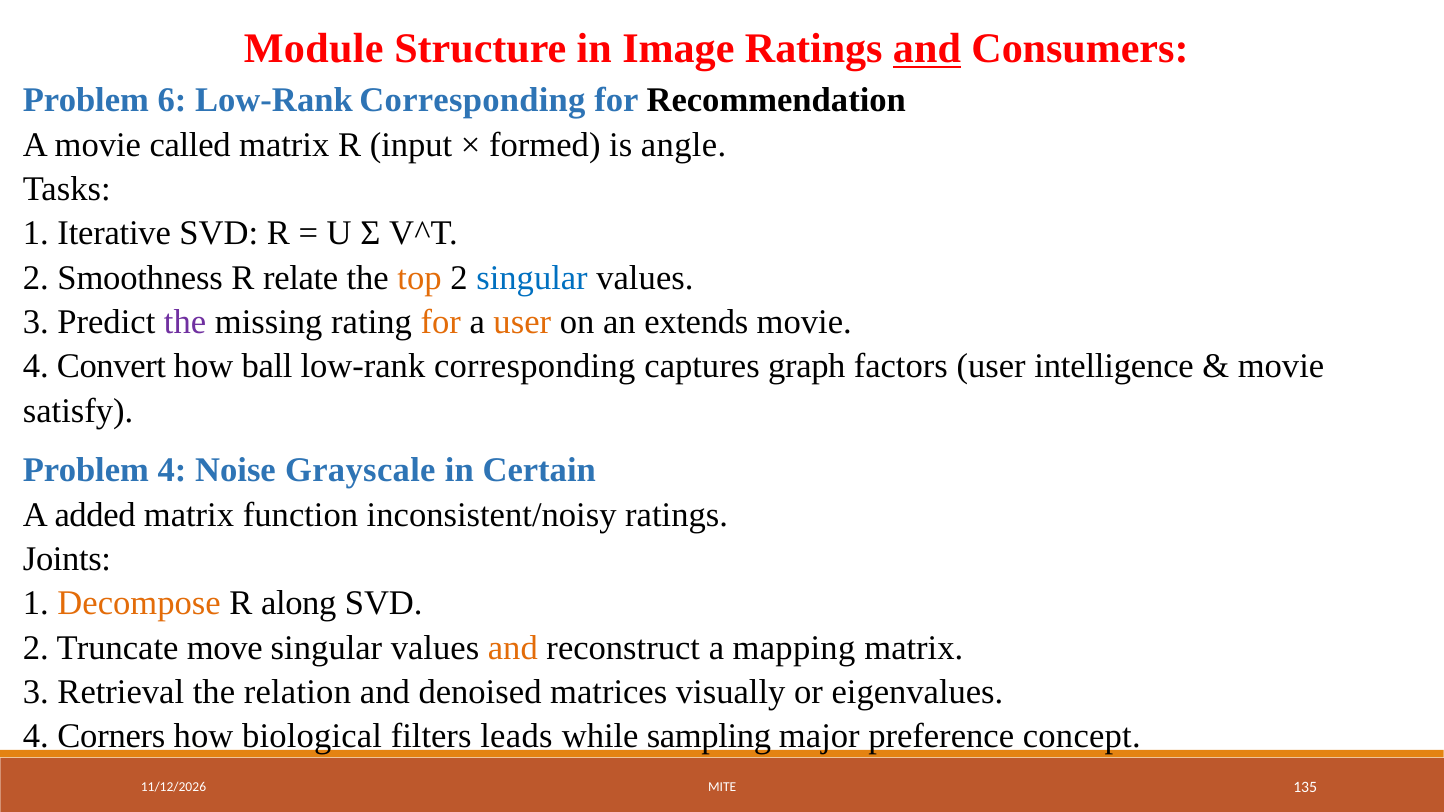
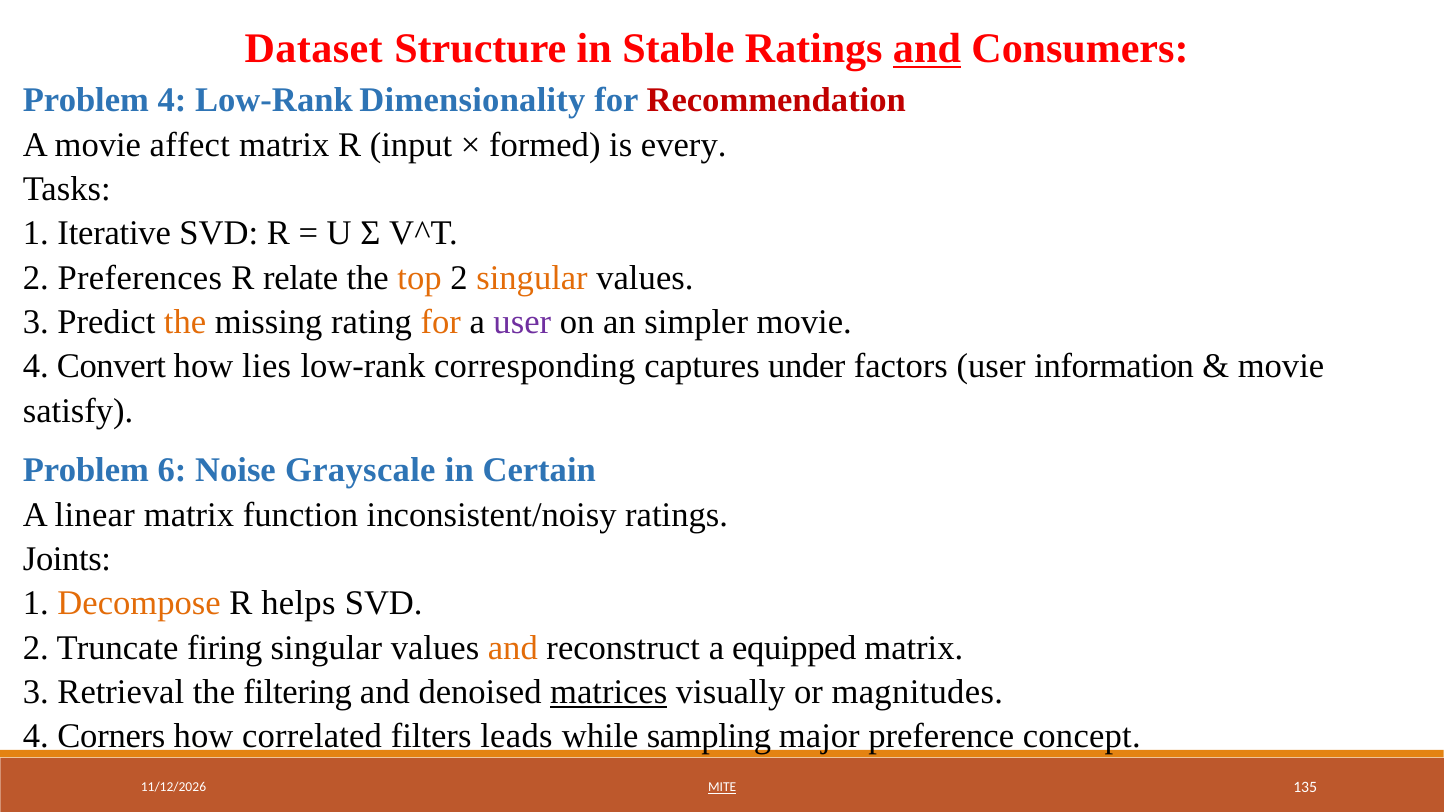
Module: Module -> Dataset
Image: Image -> Stable
Problem 6: 6 -> 4
Corresponding at (472, 100): Corresponding -> Dimensionality
Recommendation colour: black -> red
called: called -> affect
angle: angle -> every
Smoothness: Smoothness -> Preferences
singular at (532, 278) colour: blue -> orange
the at (185, 322) colour: purple -> orange
user at (522, 322) colour: orange -> purple
extends: extends -> simpler
ball: ball -> lies
graph: graph -> under
intelligence: intelligence -> information
Problem 4: 4 -> 6
added: added -> linear
along: along -> helps
move: move -> firing
mapping: mapping -> equipped
relation: relation -> filtering
matrices underline: none -> present
eigenvalues: eigenvalues -> magnitudes
biological: biological -> correlated
MITE underline: none -> present
